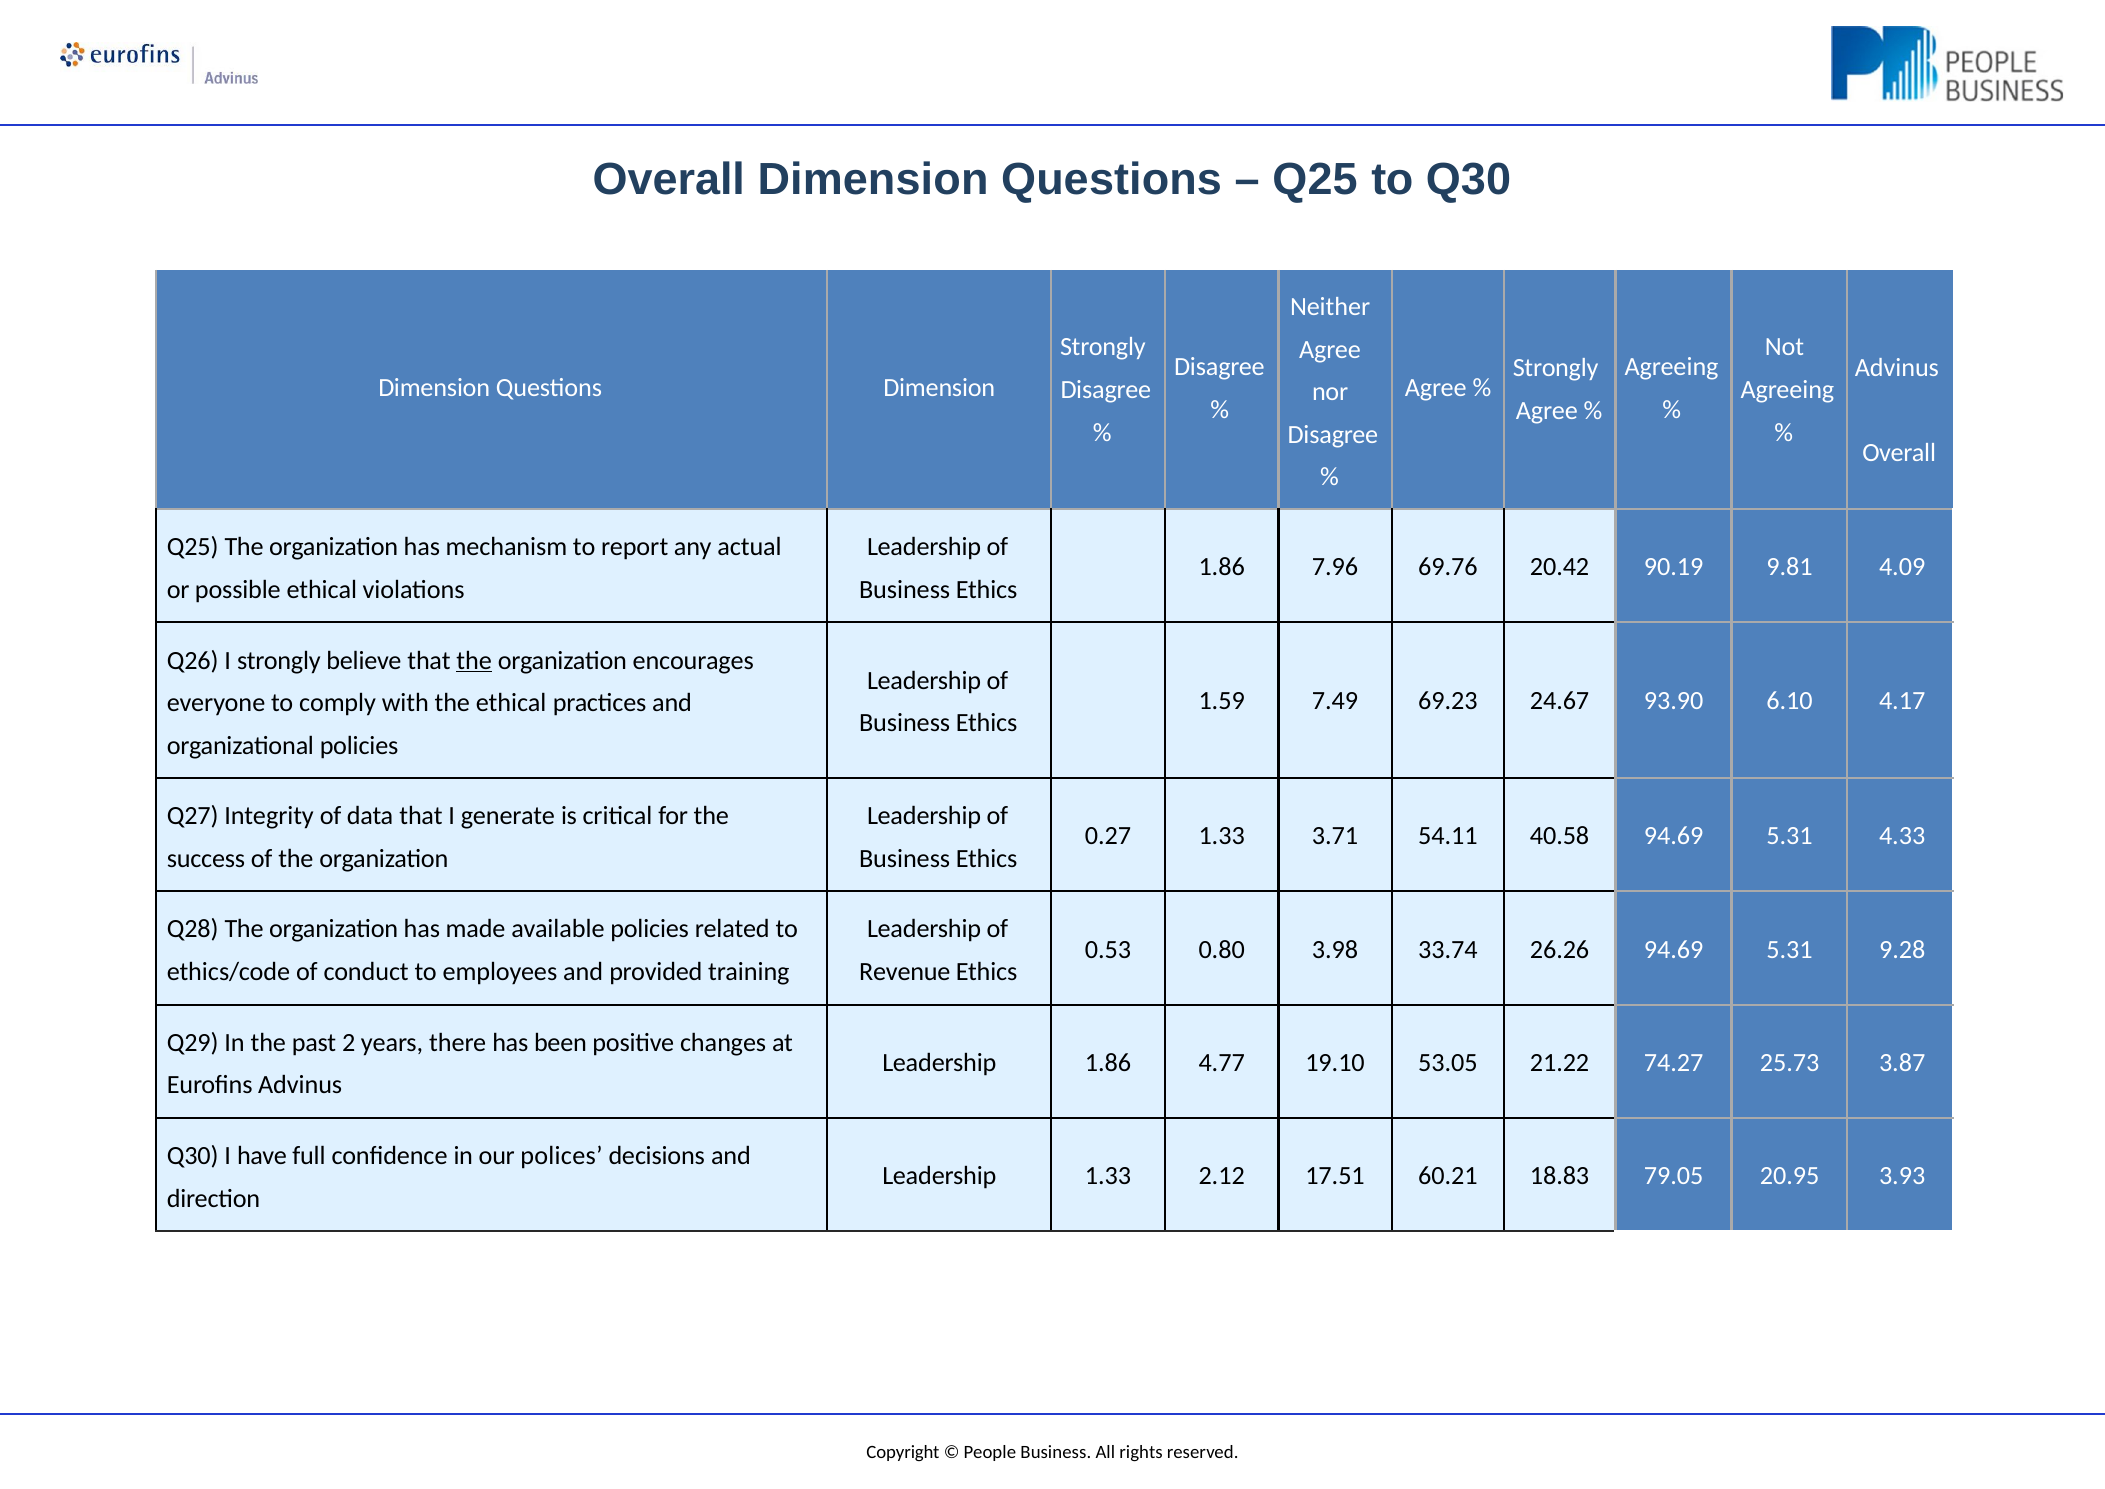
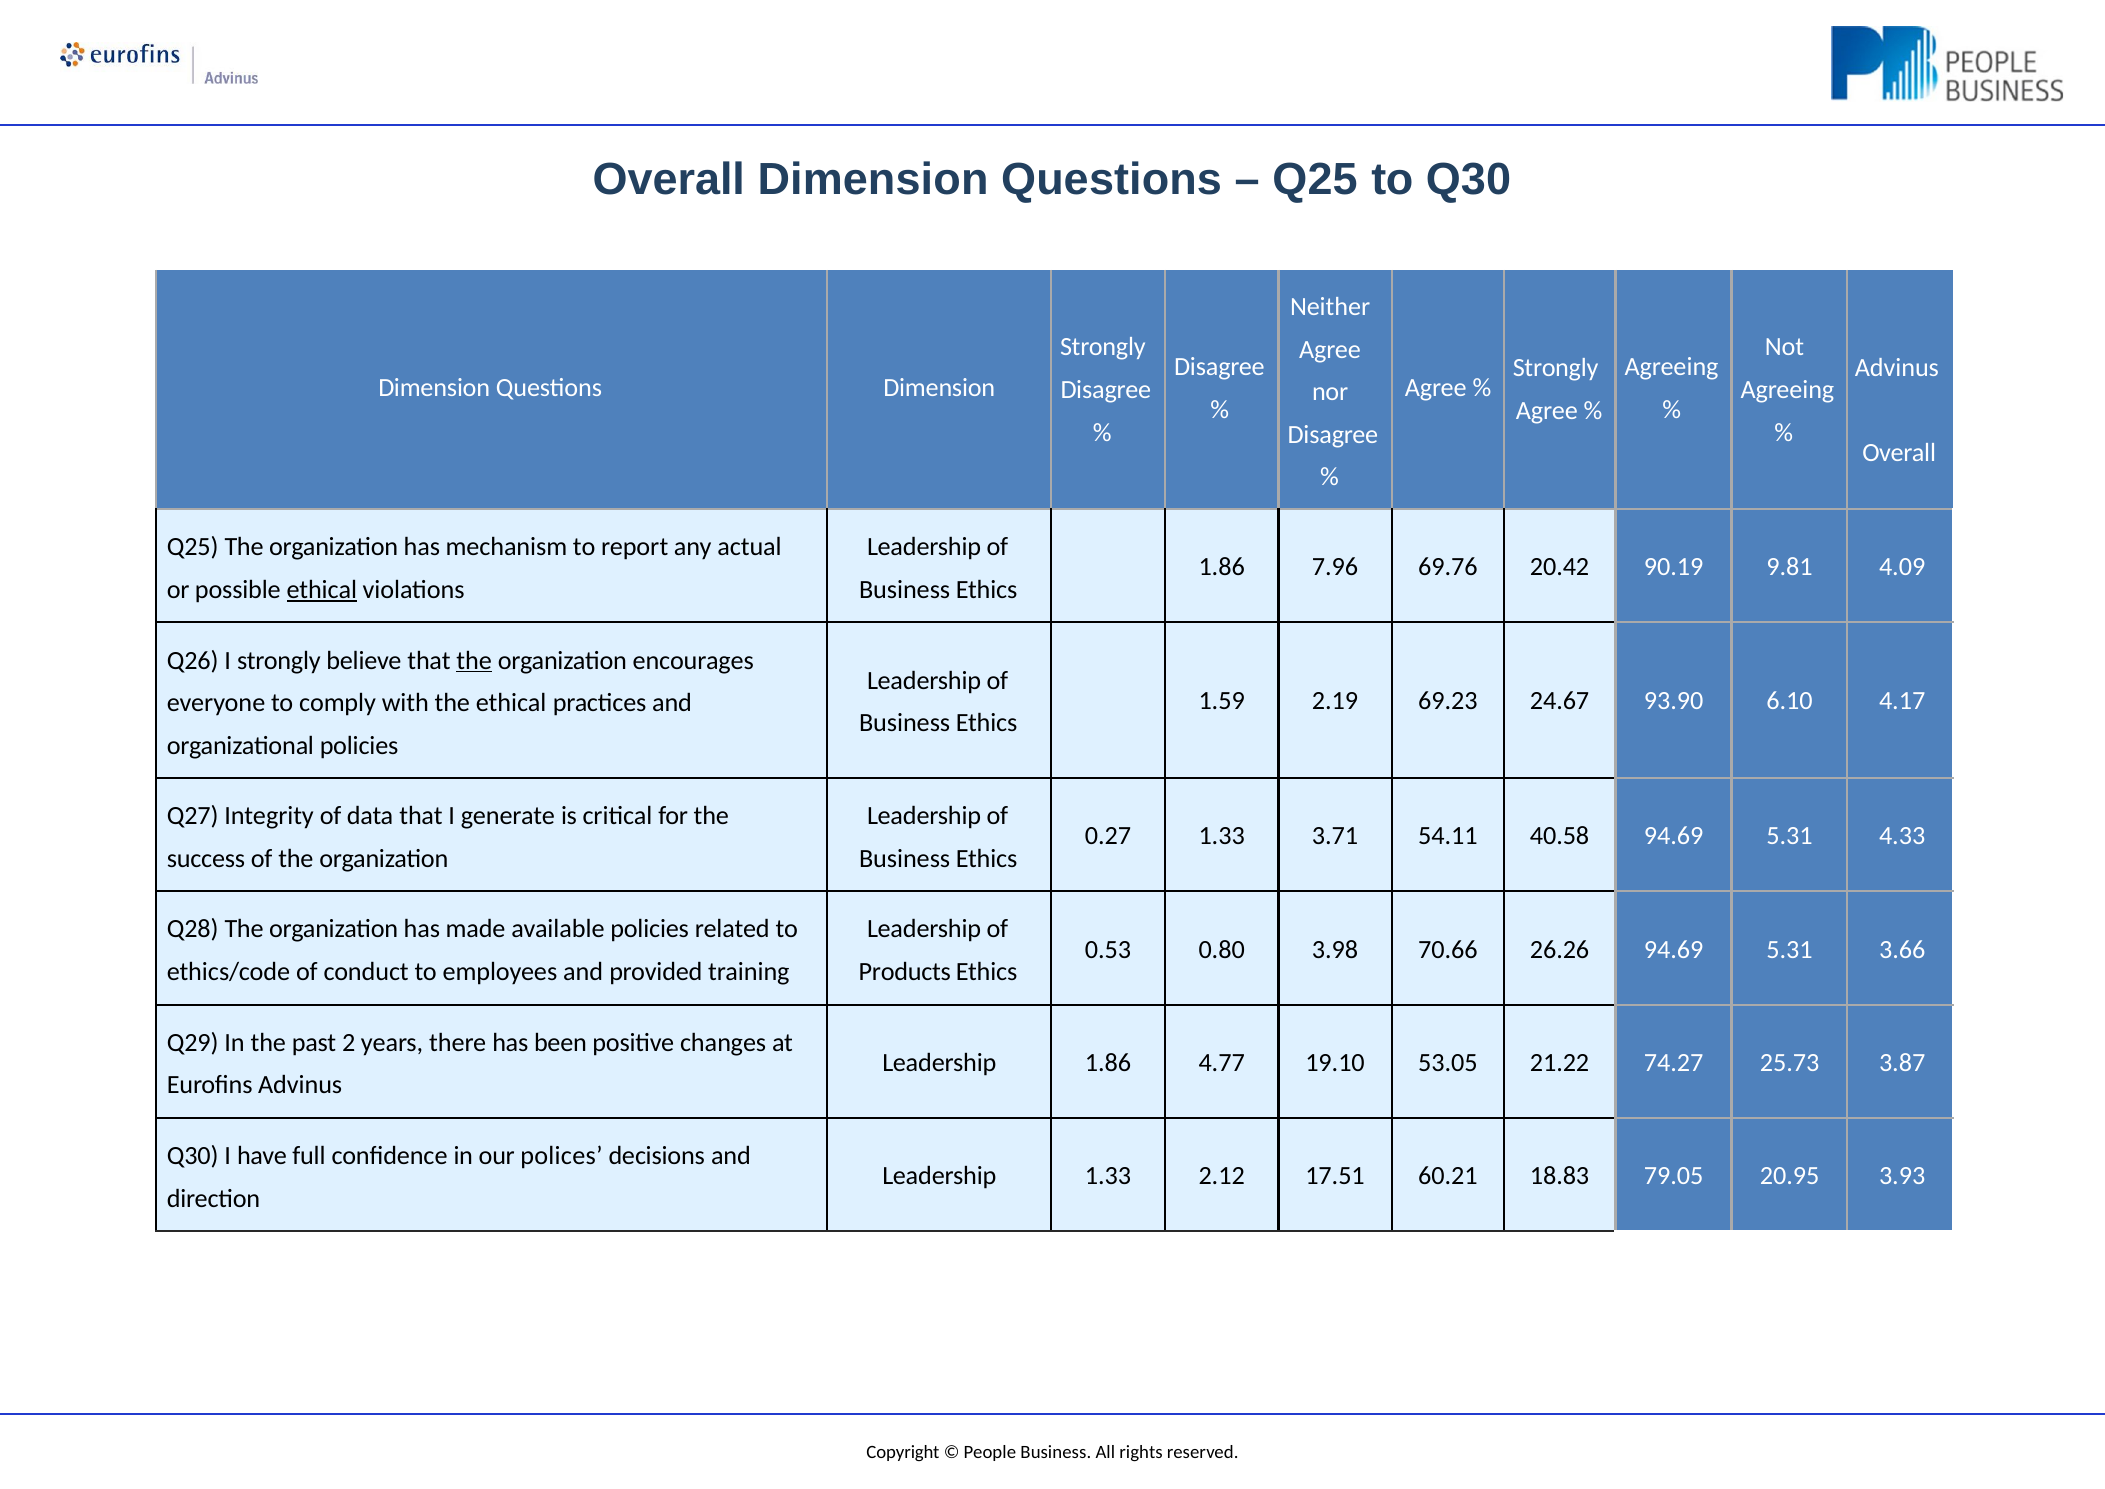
ethical at (322, 590) underline: none -> present
7.49: 7.49 -> 2.19
33.74: 33.74 -> 70.66
9.28: 9.28 -> 3.66
Revenue: Revenue -> Products
